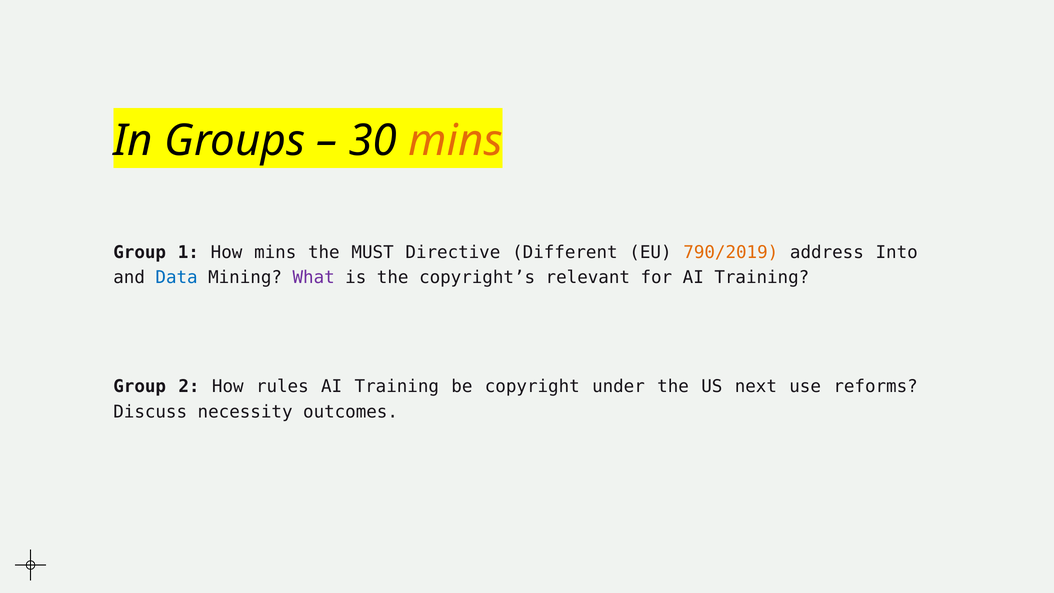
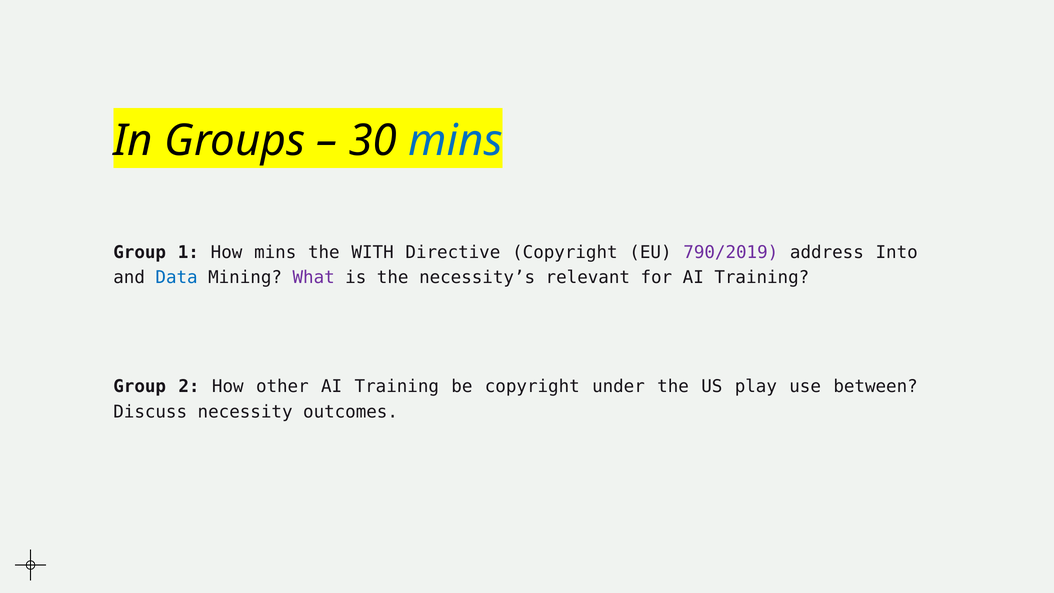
mins at (455, 141) colour: orange -> blue
MUST: MUST -> WITH
Directive Different: Different -> Copyright
790/2019 colour: orange -> purple
copyright’s: copyright’s -> necessity’s
rules: rules -> other
next: next -> play
reforms: reforms -> between
